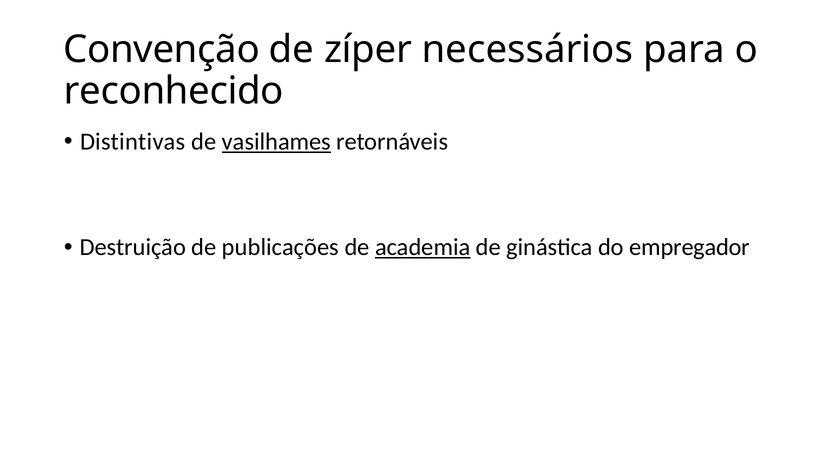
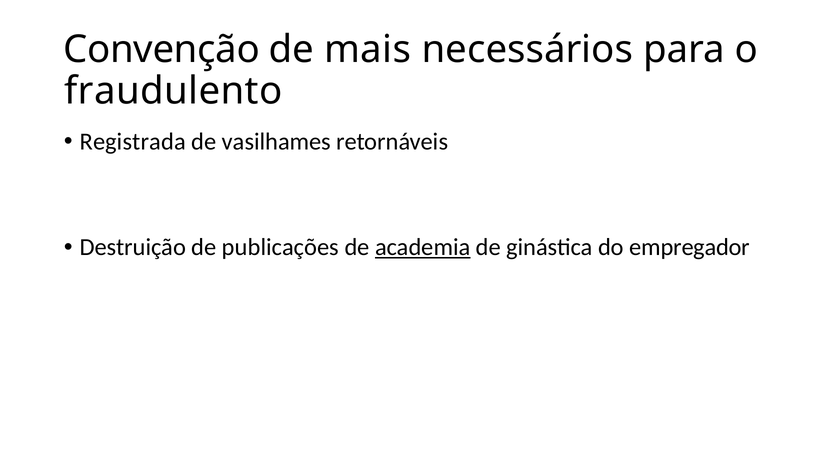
zíper: zíper -> mais
reconhecido: reconhecido -> fraudulento
Distintivas: Distintivas -> Registrada
vasilhames underline: present -> none
